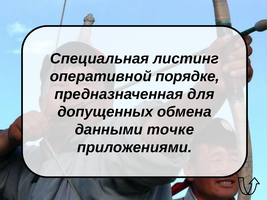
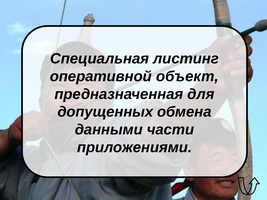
порядке: порядке -> объект
точке: точке -> части
